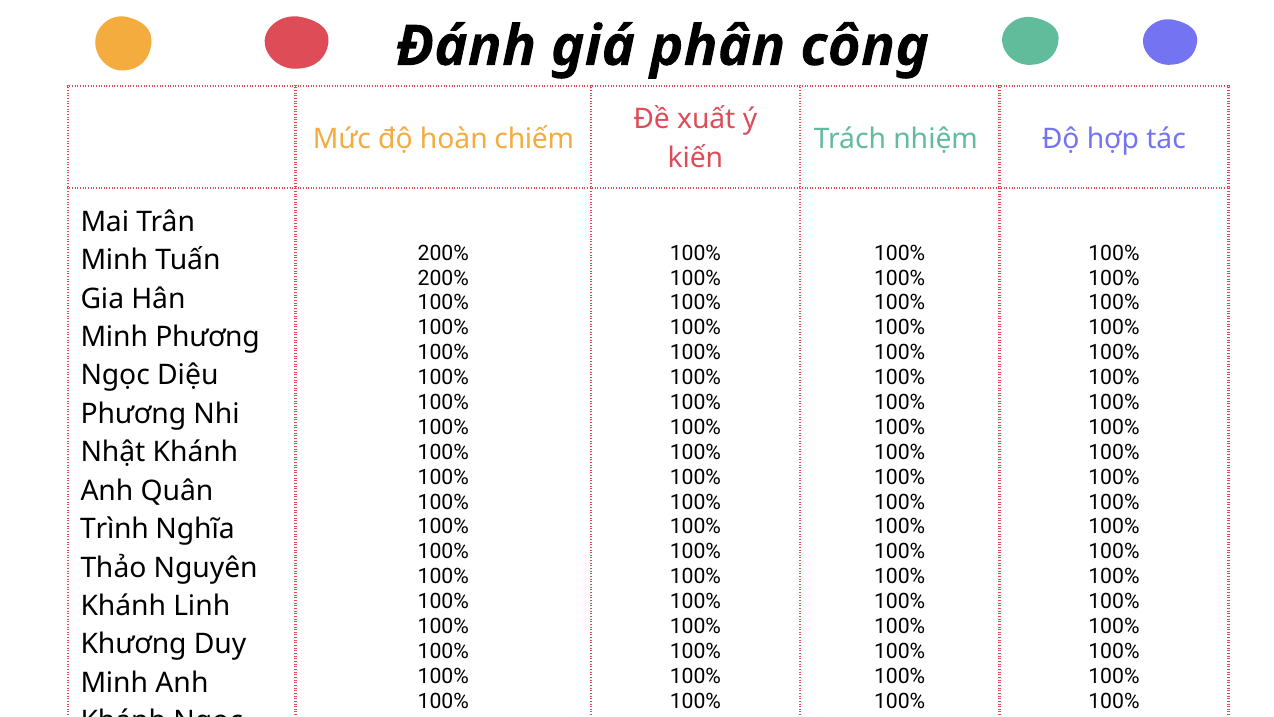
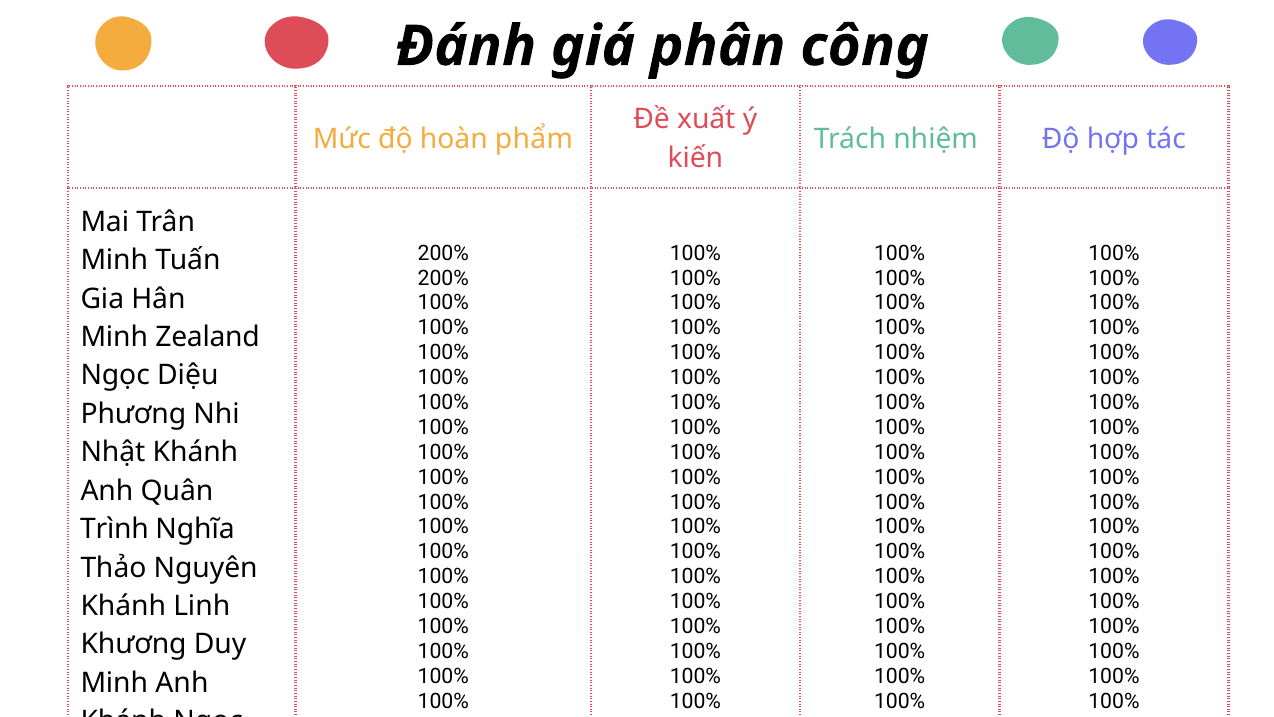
chiếm: chiếm -> phẩm
Minh Phương: Phương -> Zealand
